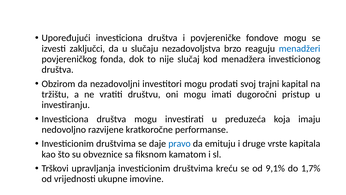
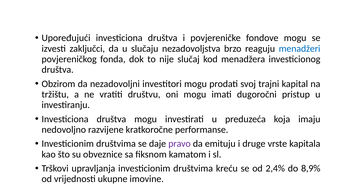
pravo colour: blue -> purple
9,1%: 9,1% -> 2,4%
1,7%: 1,7% -> 8,9%
